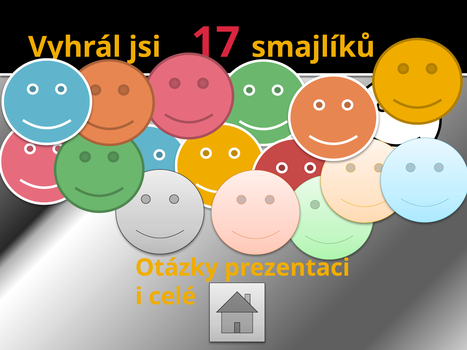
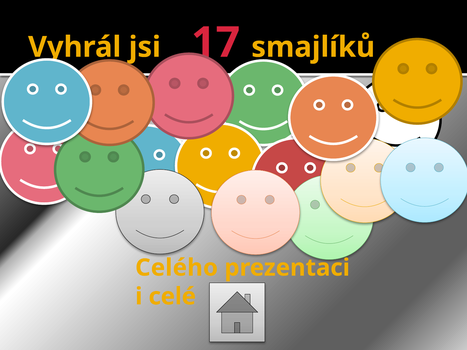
Otázky: Otázky -> Celého
